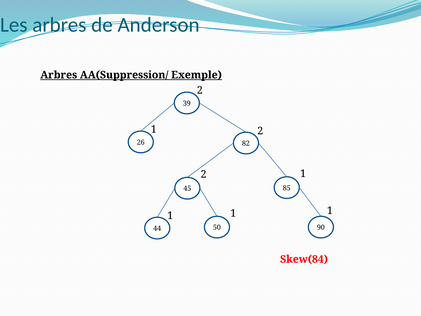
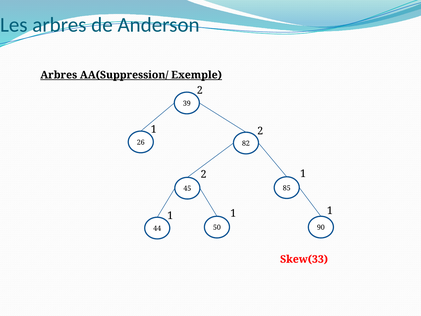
Skew(84: Skew(84 -> Skew(33
